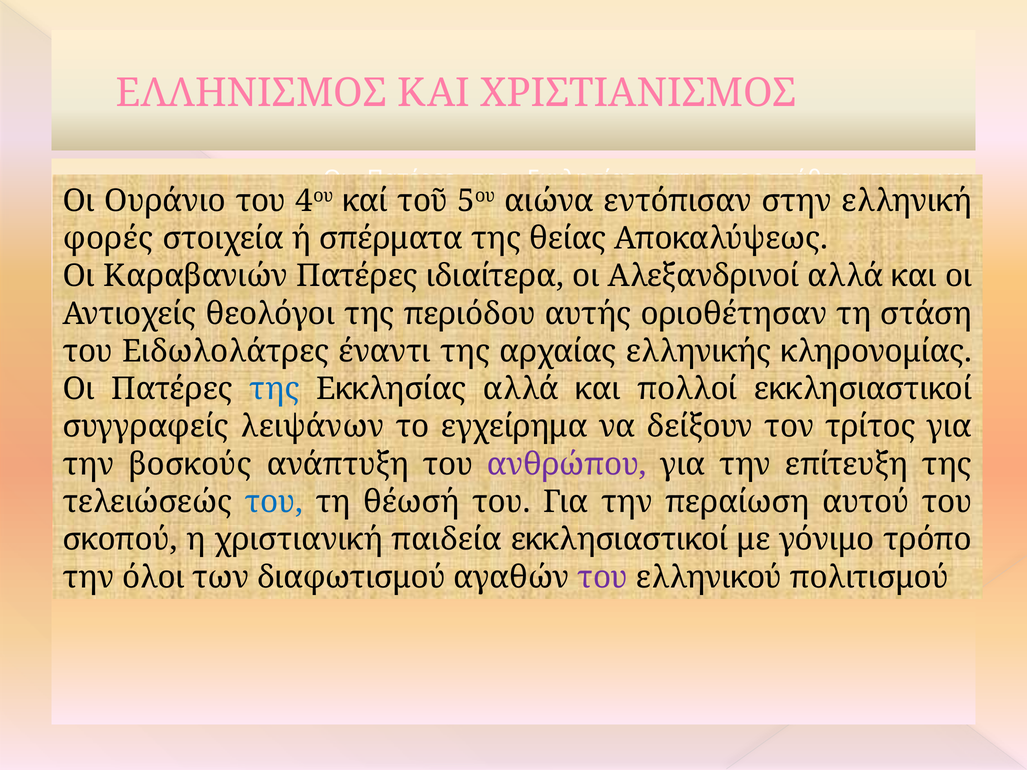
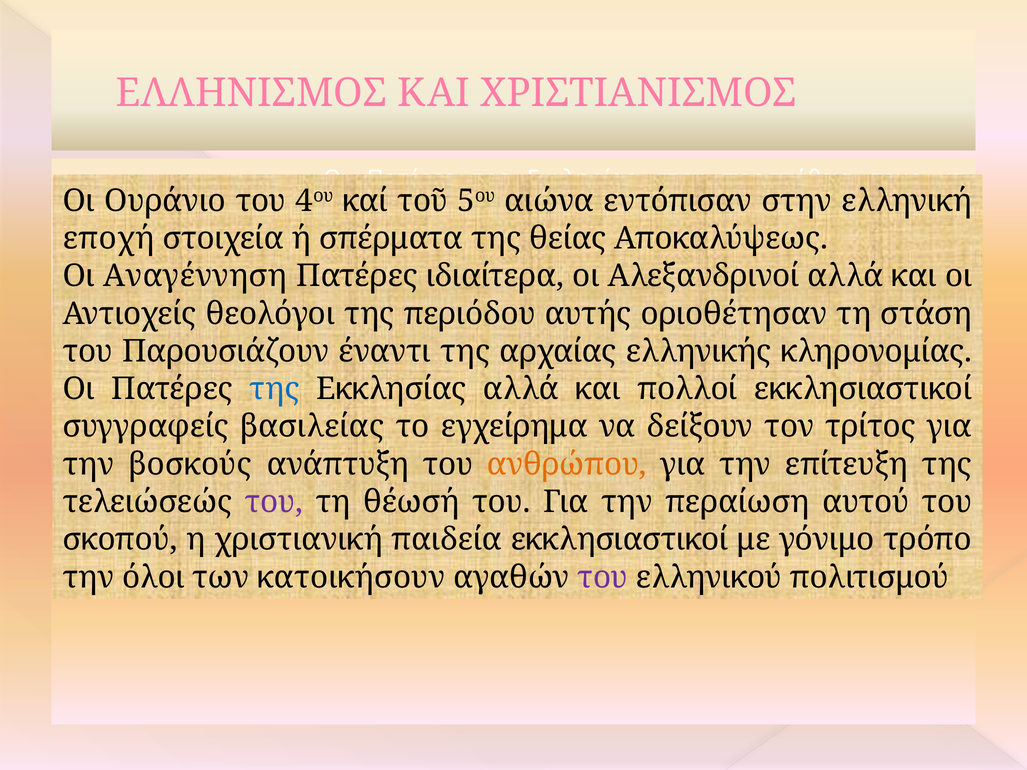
φορές: φορές -> εποχή
Καραβανιών: Καραβανιών -> Αναγέννηση
Ειδωλολάτρες: Ειδωλολάτρες -> Παρουσιάζουν
λειψάνων: λειψάνων -> βασιλείας
ανθρώπου colour: purple -> orange
του at (274, 502) colour: blue -> purple
διαφωτισμού: διαφωτισμού -> κατοικήσουν
